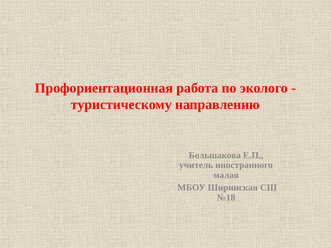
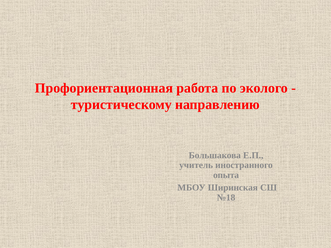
малая: малая -> опыта
